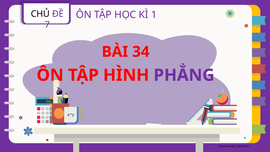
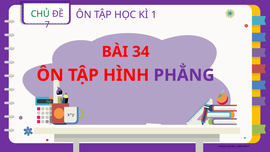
CHỦ colour: black -> green
